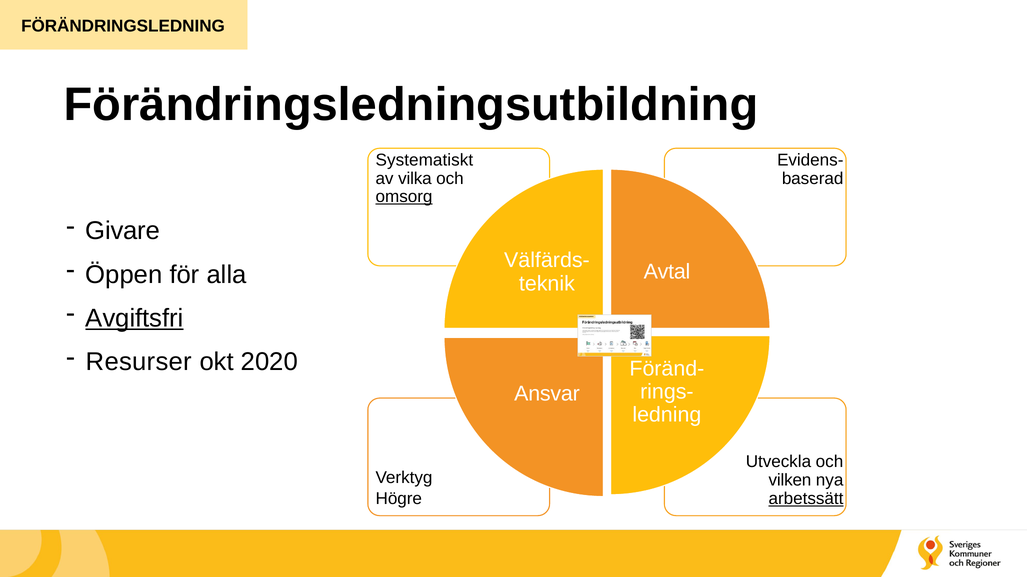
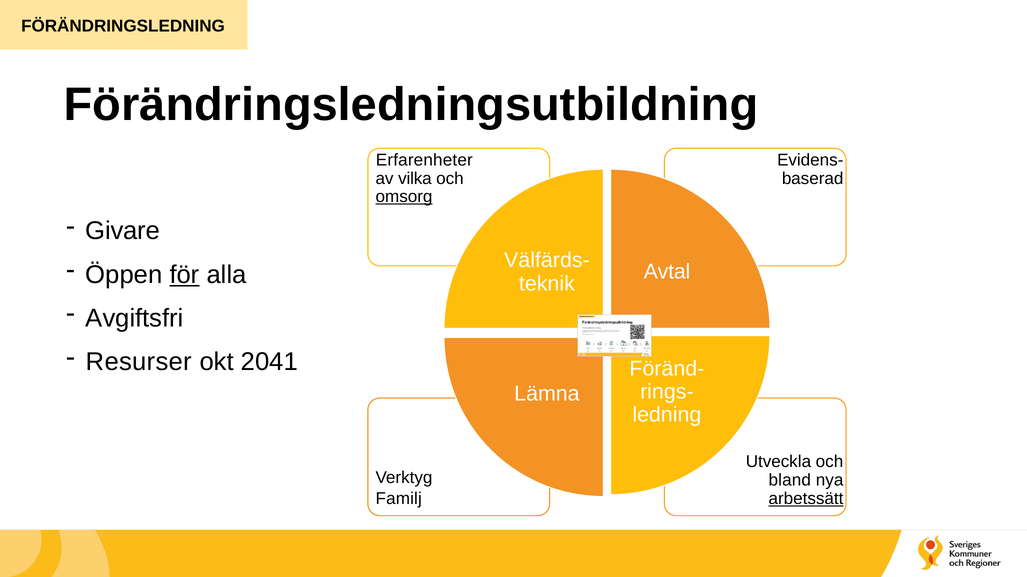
Systematiskt: Systematiskt -> Erfarenheter
för underline: none -> present
Avgiftsfri underline: present -> none
2020: 2020 -> 2041
Ansvar: Ansvar -> Lämna
vilken: vilken -> bland
Högre: Högre -> Familj
